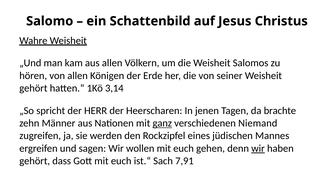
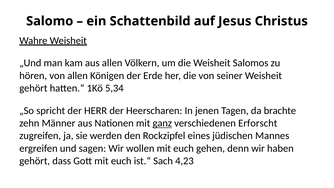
3,14: 3,14 -> 5,34
Niemand: Niemand -> Erforscht
wir at (258, 148) underline: present -> none
7,91: 7,91 -> 4,23
